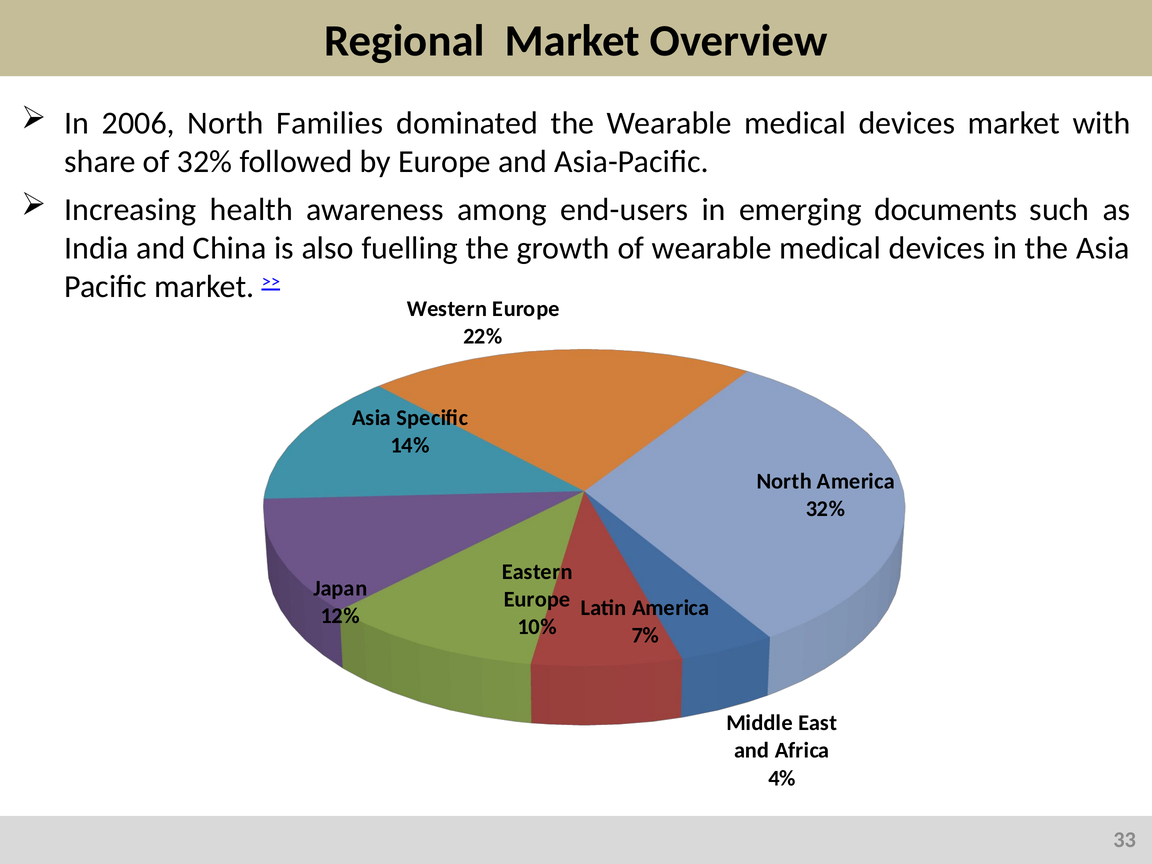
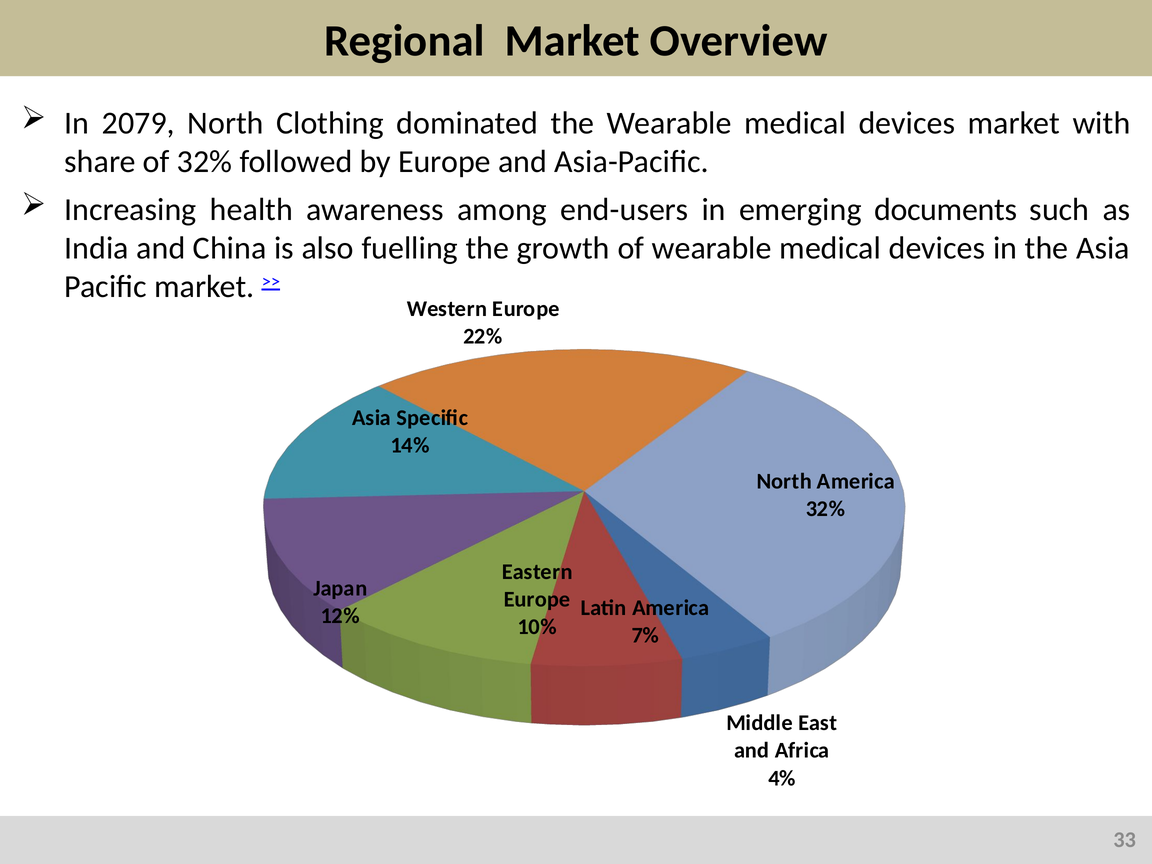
2006: 2006 -> 2079
Families: Families -> Clothing
